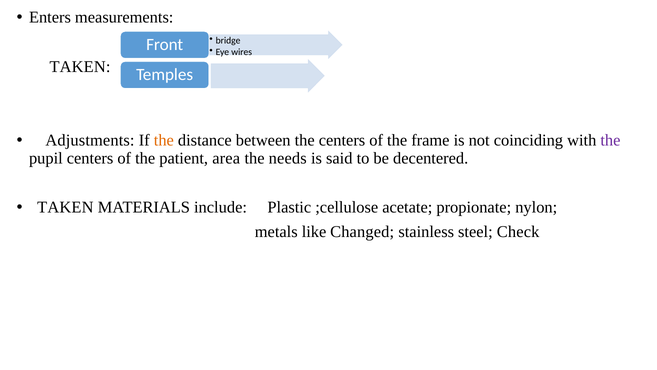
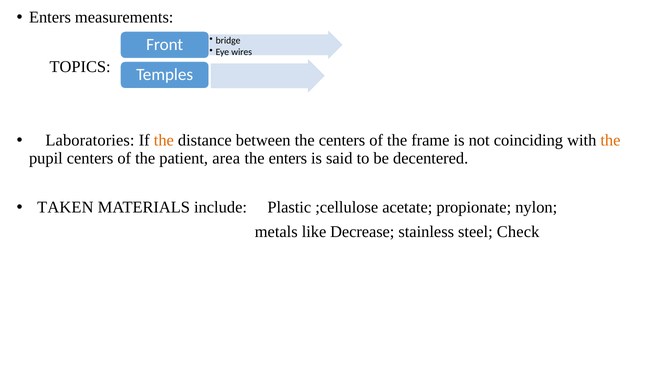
TAKEN at (80, 67): TAKEN -> TOPICS
Adjustments: Adjustments -> Laboratories
the at (610, 140) colour: purple -> orange
the needs: needs -> enters
Changed: Changed -> Decrease
